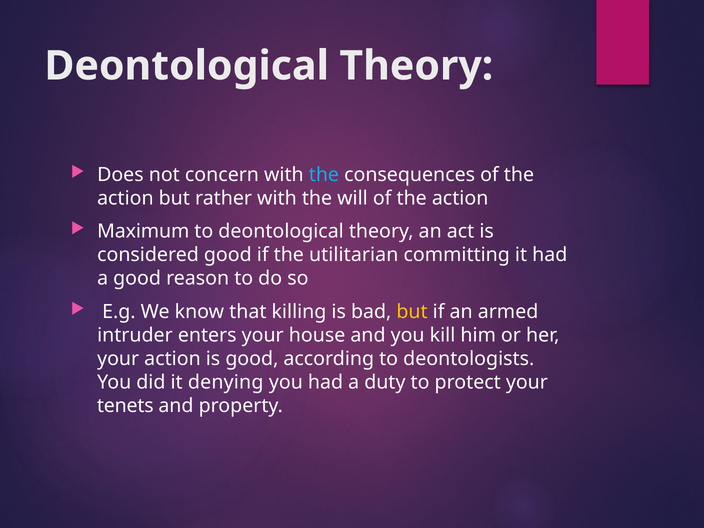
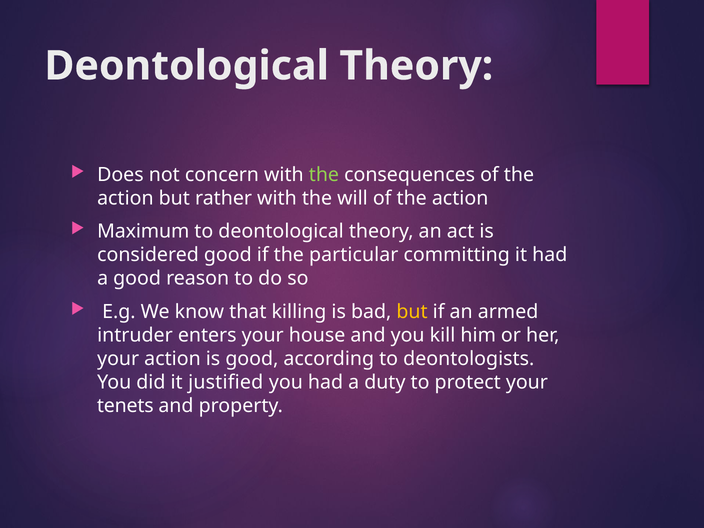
the at (324, 175) colour: light blue -> light green
utilitarian: utilitarian -> particular
denying: denying -> justified
